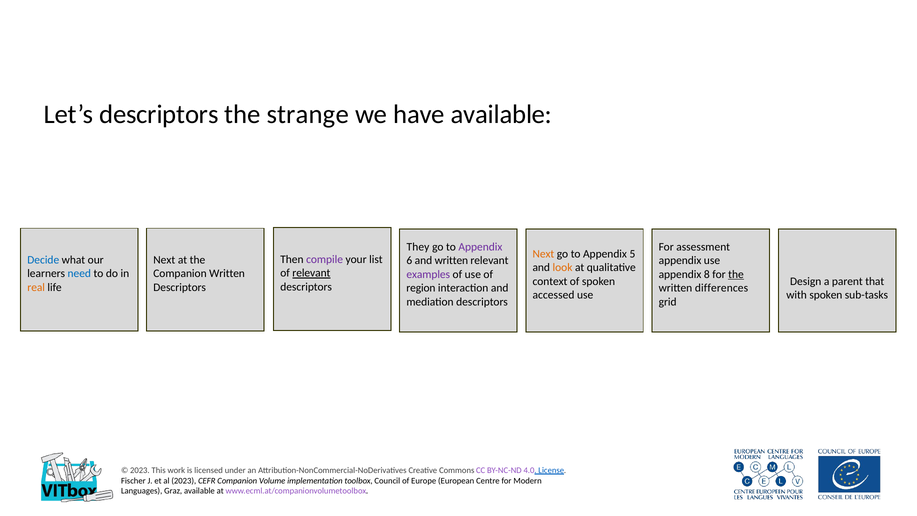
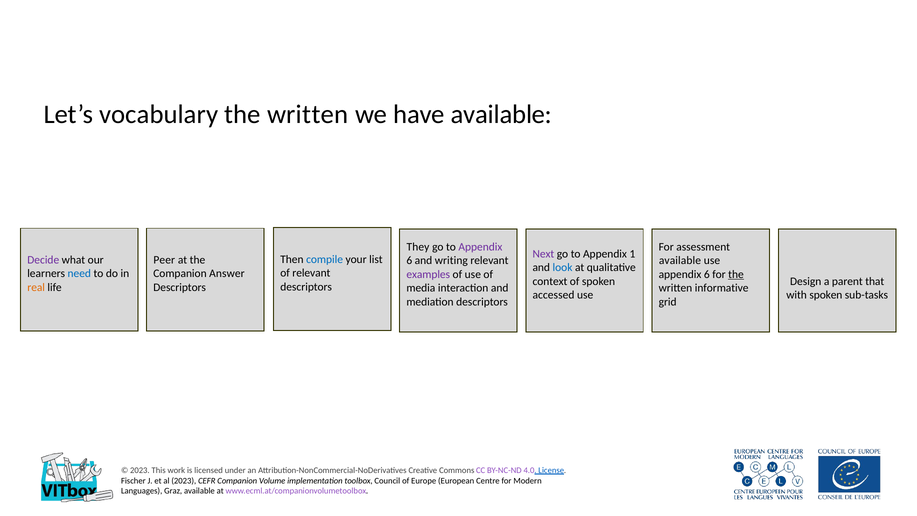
Let’s descriptors: descriptors -> vocabulary
strange at (308, 115): strange -> written
Next at (543, 254) colour: orange -> purple
5: 5 -> 1
compile colour: purple -> blue
Decide colour: blue -> purple
Next at (164, 260): Next -> Peer
and written: written -> writing
appendix at (680, 261): appendix -> available
look colour: orange -> blue
relevant at (311, 273) underline: present -> none
Companion Written: Written -> Answer
8 at (707, 274): 8 -> 6
region: region -> media
differences: differences -> informative
